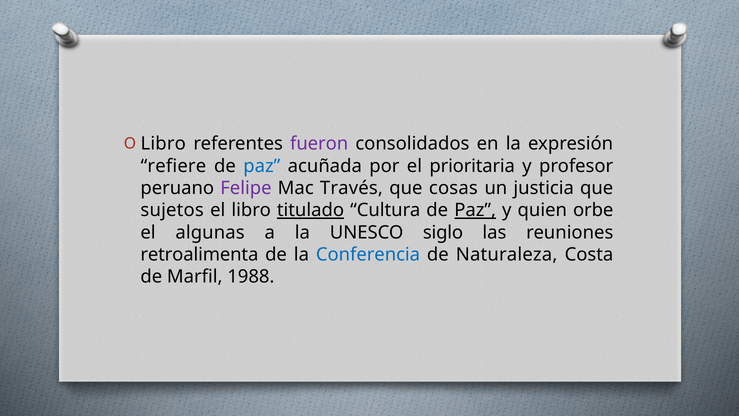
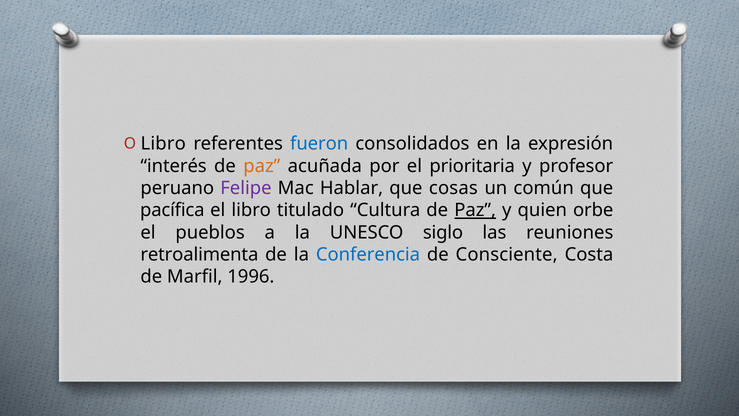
fueron colour: purple -> blue
refiere: refiere -> interés
paz at (262, 166) colour: blue -> orange
Través: Través -> Hablar
justicia: justicia -> común
sujetos: sujetos -> pacífica
titulado underline: present -> none
algunas: algunas -> pueblos
Naturaleza: Naturaleza -> Consciente
1988: 1988 -> 1996
